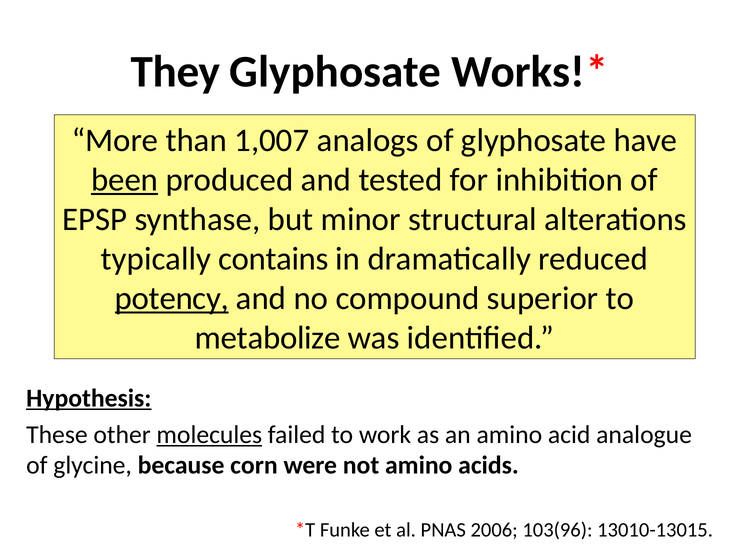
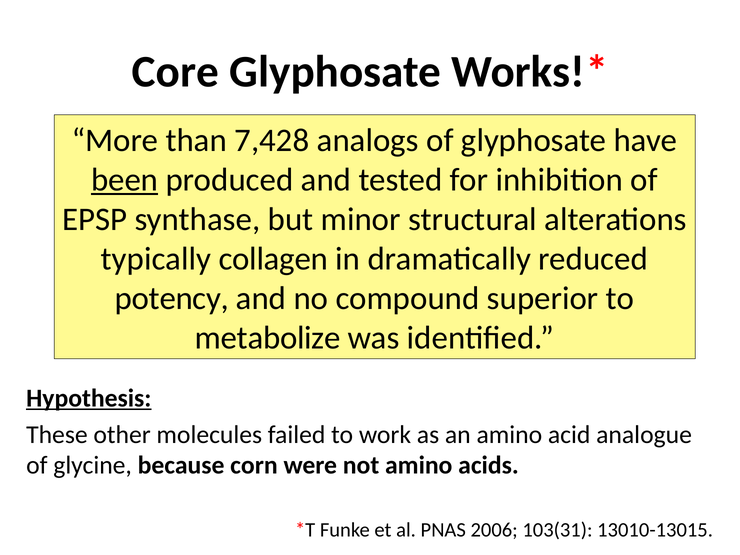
They: They -> Core
1,007: 1,007 -> 7,428
contains: contains -> collagen
potency underline: present -> none
molecules underline: present -> none
103(96: 103(96 -> 103(31
